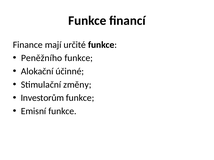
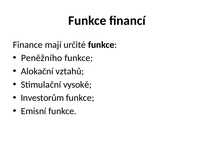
účinné: účinné -> vztahů
změny: změny -> vysoké
